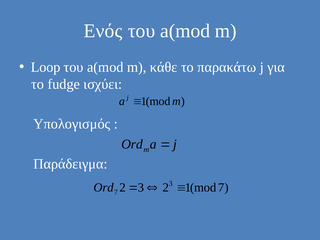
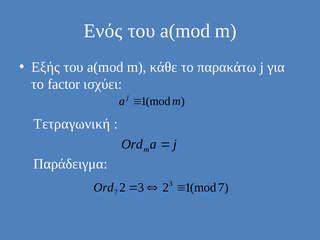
Loop: Loop -> Εξής
fudge: fudge -> factor
Υπολογισμός: Υπολογισμός -> Τετραγωνική
